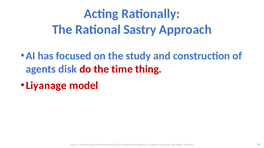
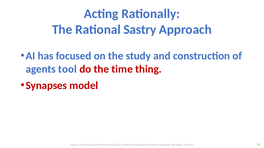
disk: disk -> tool
Liyanage: Liyanage -> Synapses
